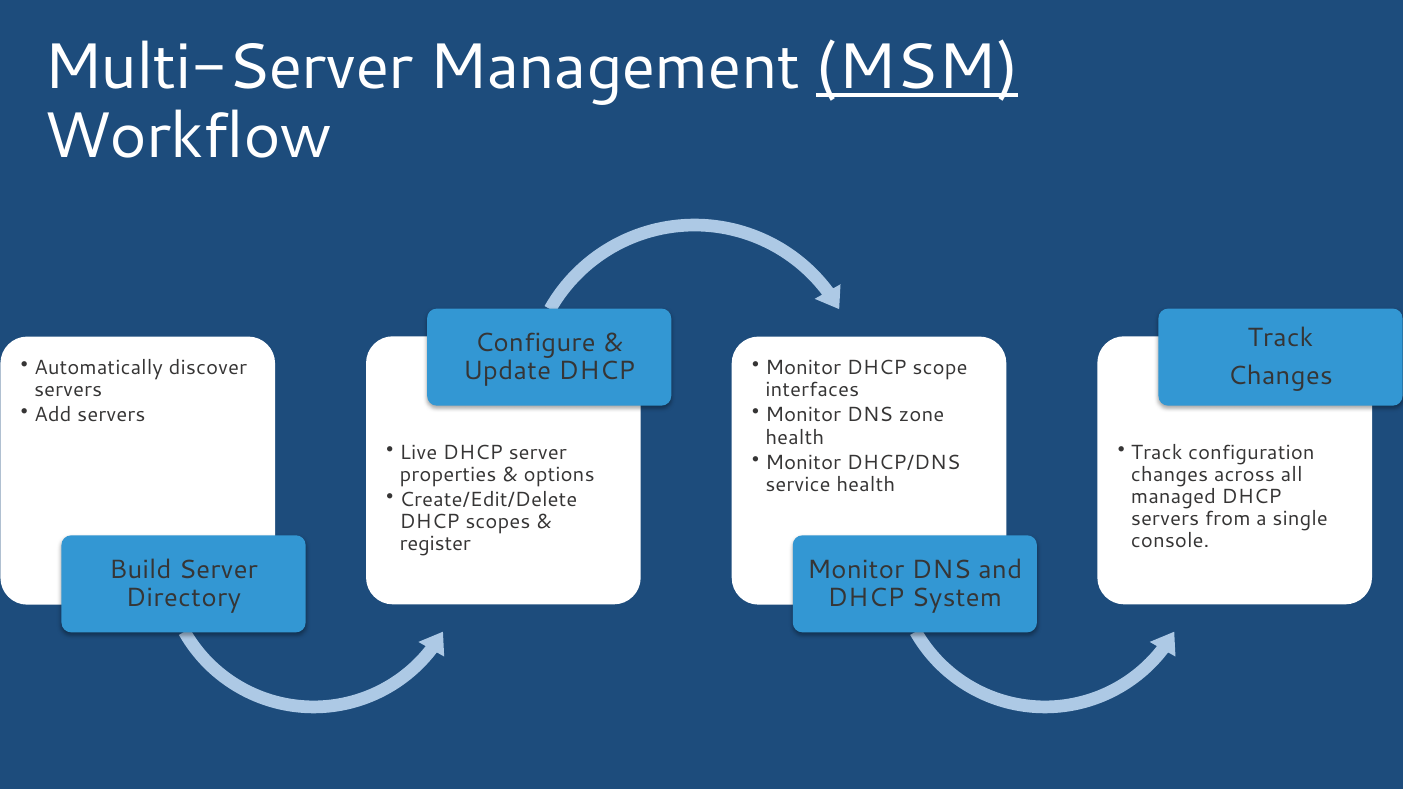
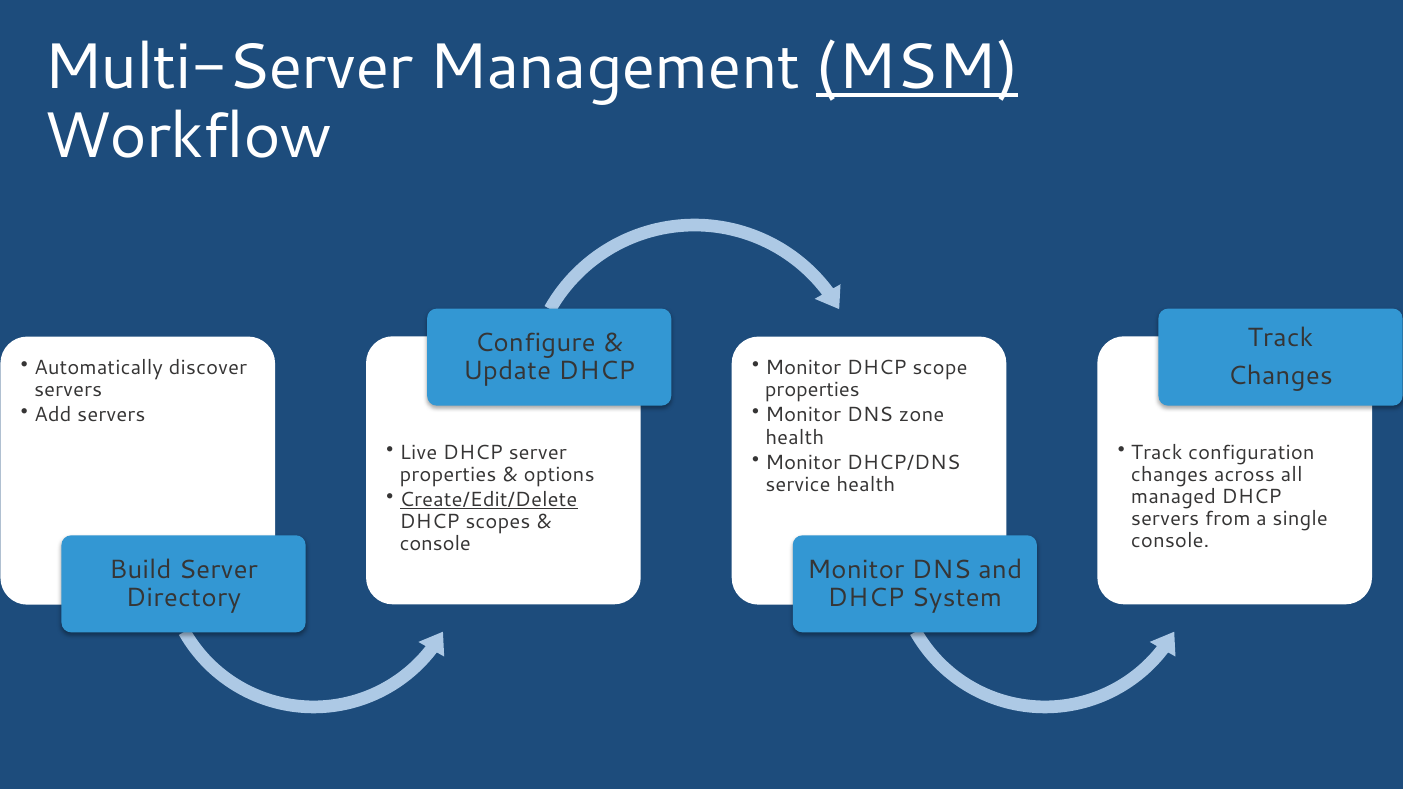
interfaces at (812, 390): interfaces -> properties
Create/Edit/Delete underline: none -> present
register at (435, 544): register -> console
